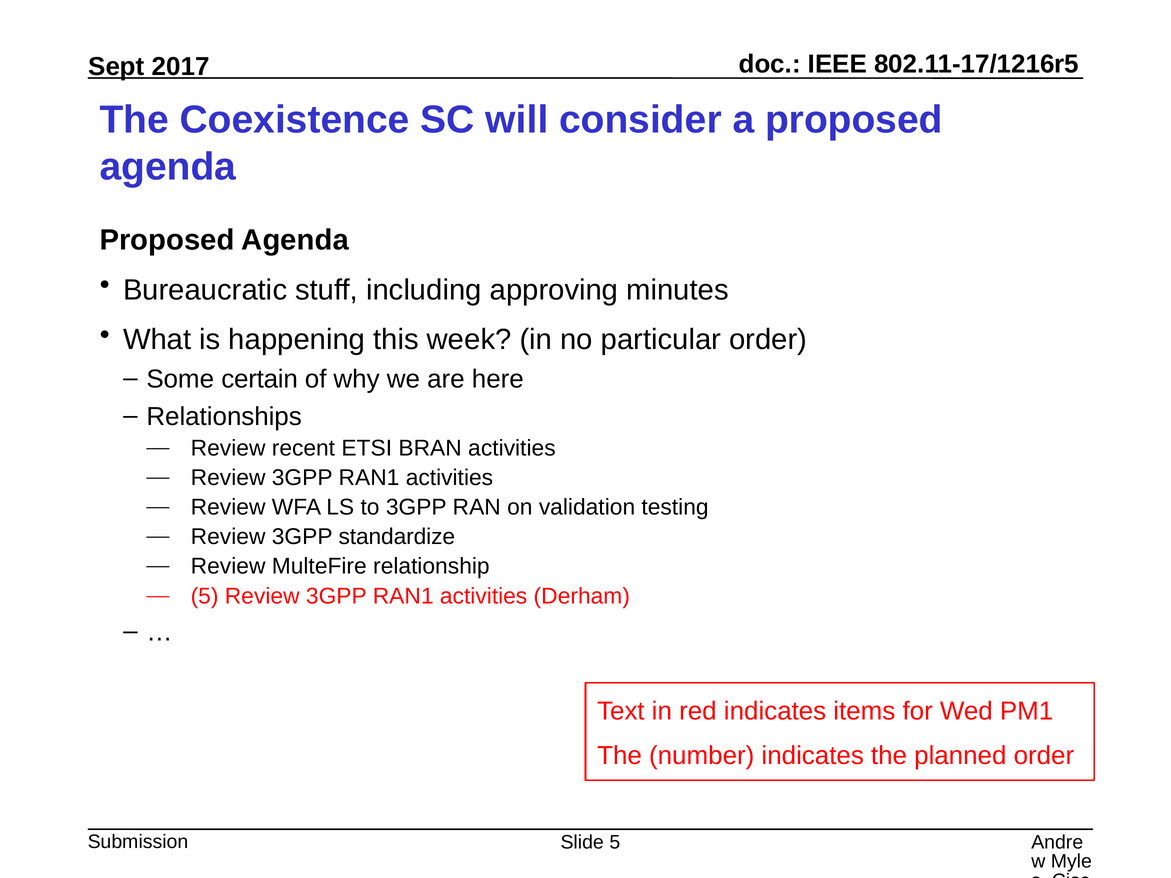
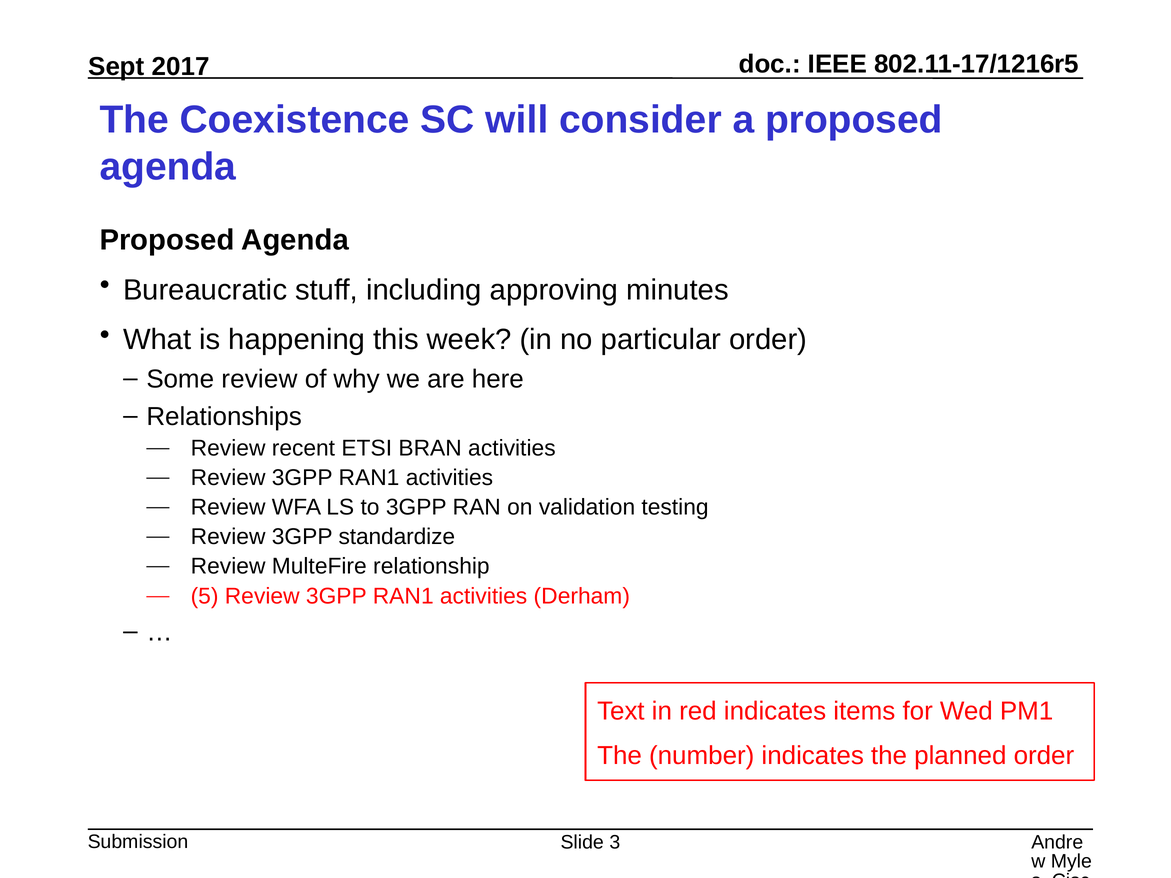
Some certain: certain -> review
Slide 5: 5 -> 3
